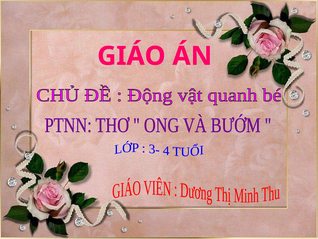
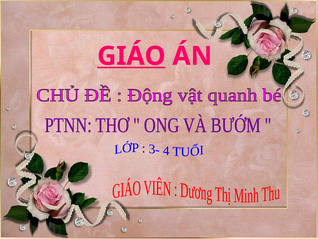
GIÁO underline: none -> present
